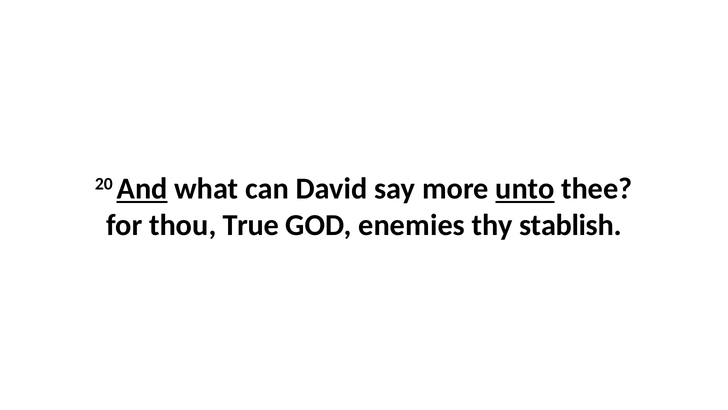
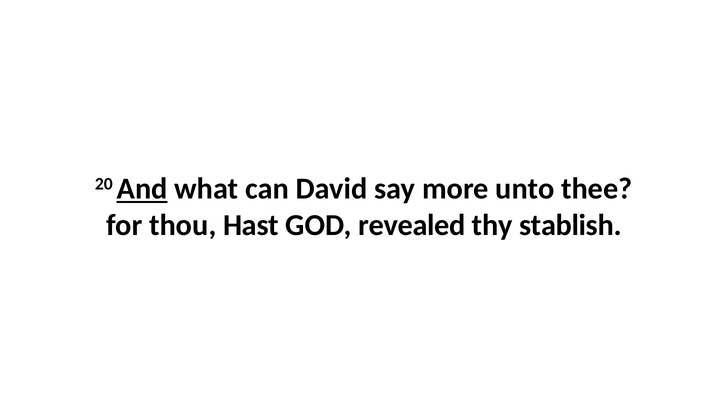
unto underline: present -> none
True: True -> Hast
enemies: enemies -> revealed
